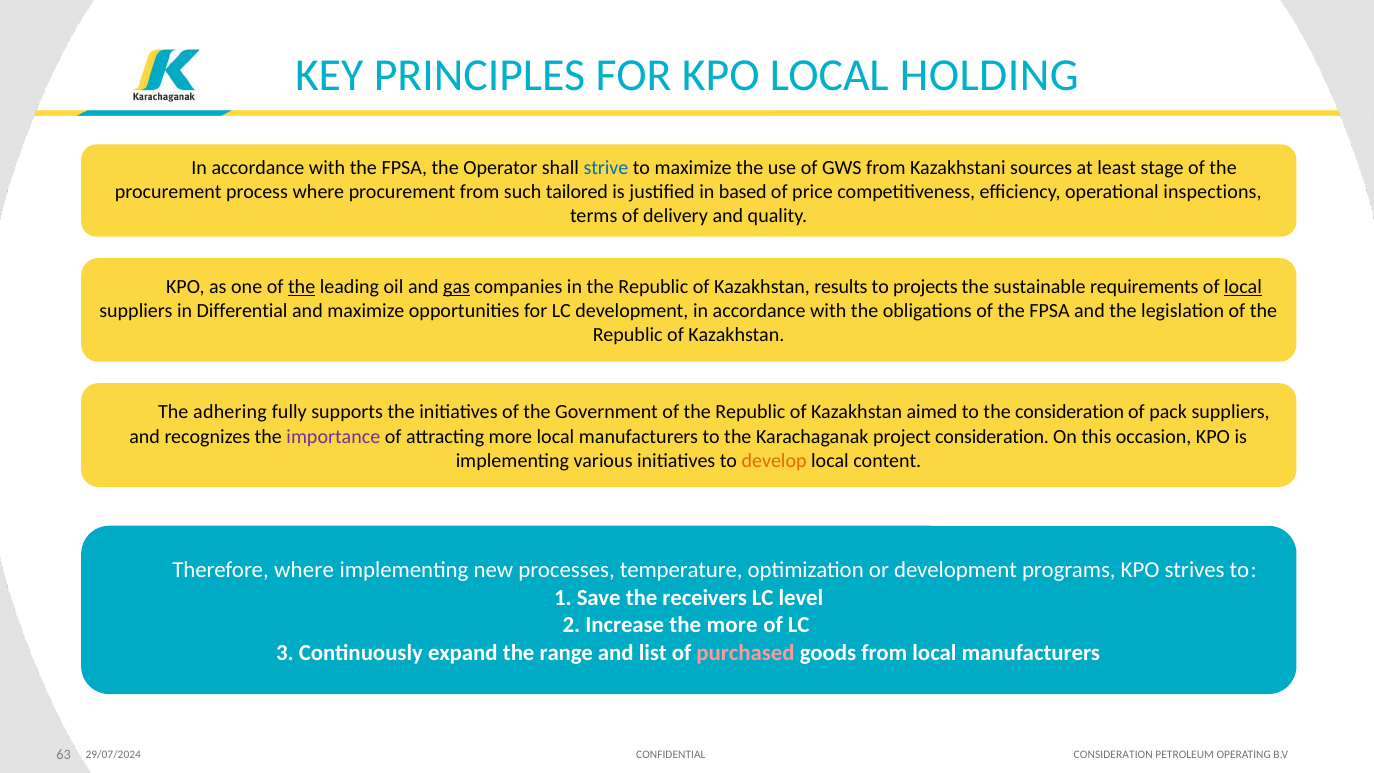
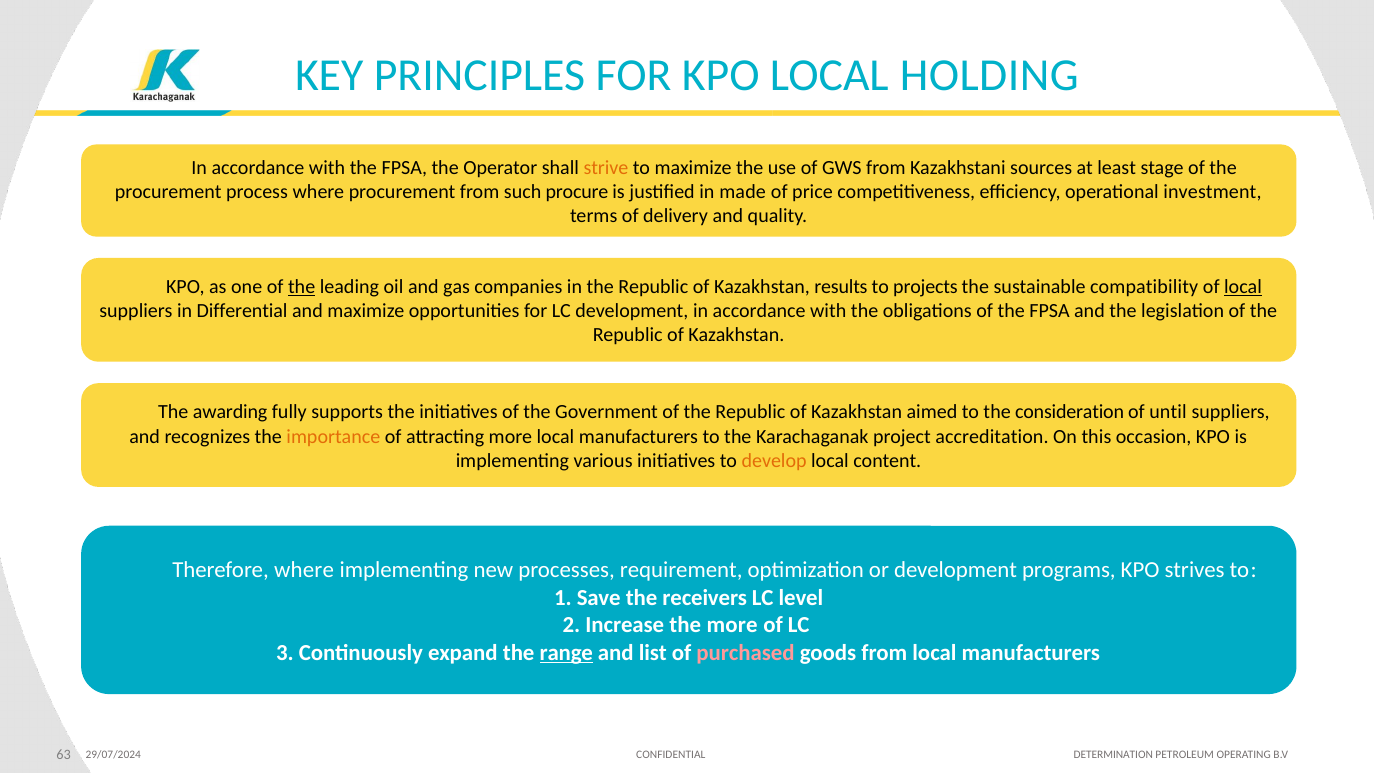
strive colour: blue -> orange
tailored: tailored -> procure
based: based -> made
inspections: inspections -> investment
gas underline: present -> none
requirements: requirements -> compatibility
adhering: adhering -> awarding
pack: pack -> until
importance colour: purple -> orange
project consideration: consideration -> accreditation
temperature: temperature -> requirement
range underline: none -> present
CONFIDENTIAL CONSIDERATION: CONSIDERATION -> DETERMINATION
